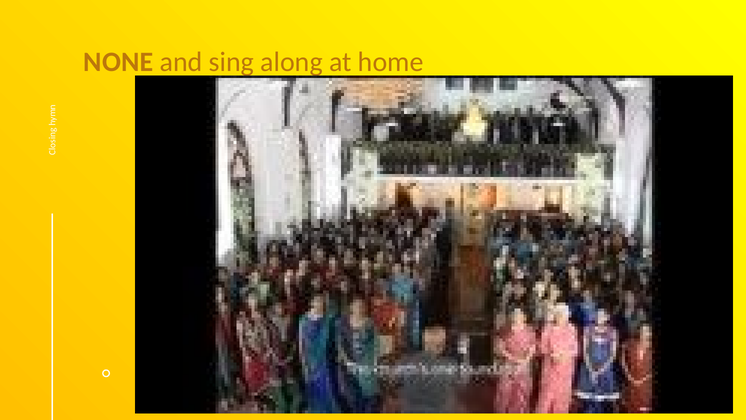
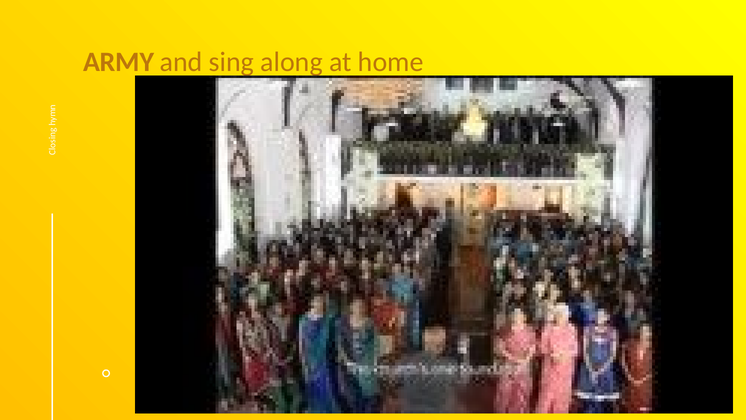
NONE: NONE -> ARMY
